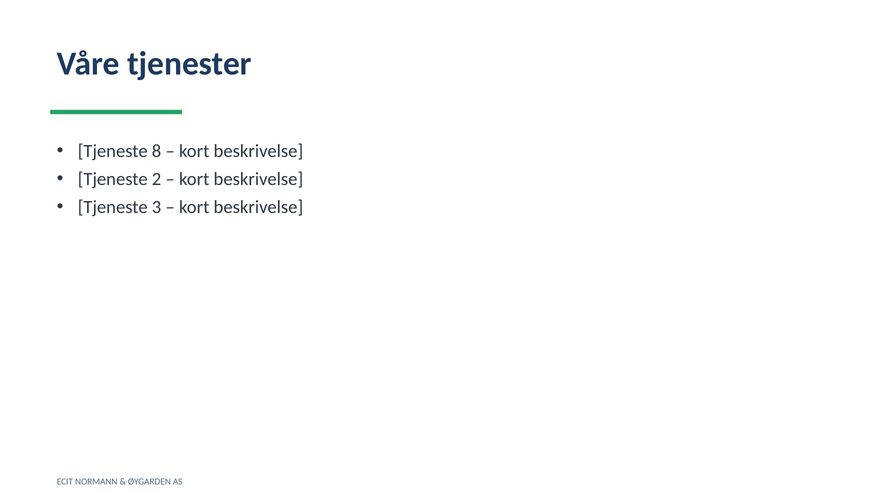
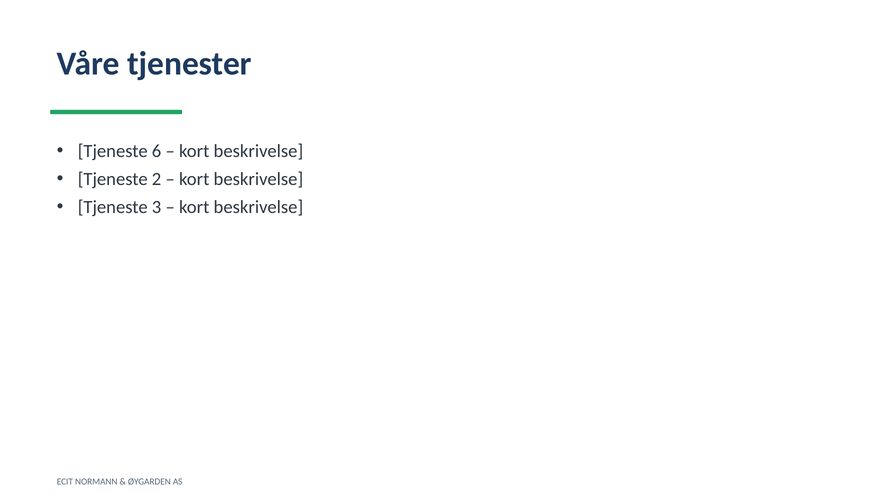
8: 8 -> 6
